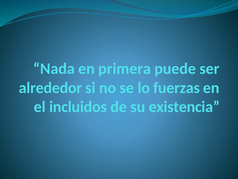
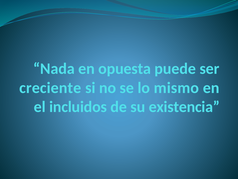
primera: primera -> opuesta
alrededor: alrededor -> creciente
fuerzas: fuerzas -> mismo
